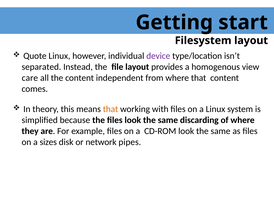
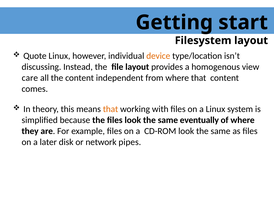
device colour: purple -> orange
separated: separated -> discussing
discarding: discarding -> eventually
sizes: sizes -> later
